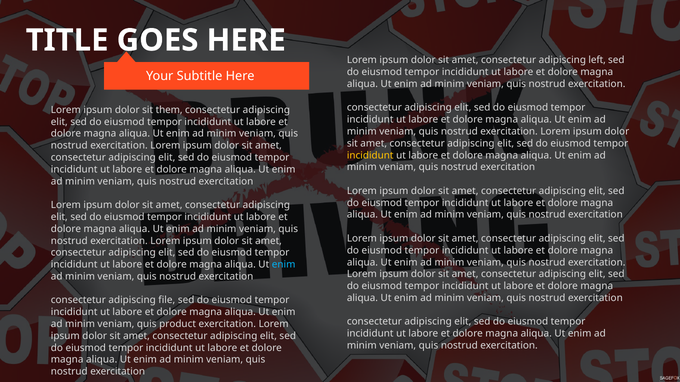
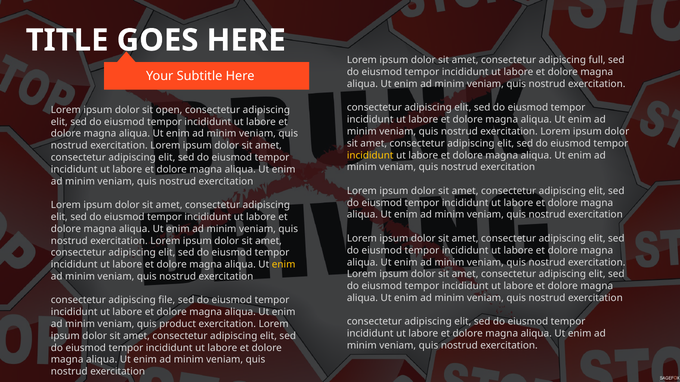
left: left -> full
them: them -> open
enim at (284, 265) colour: light blue -> yellow
